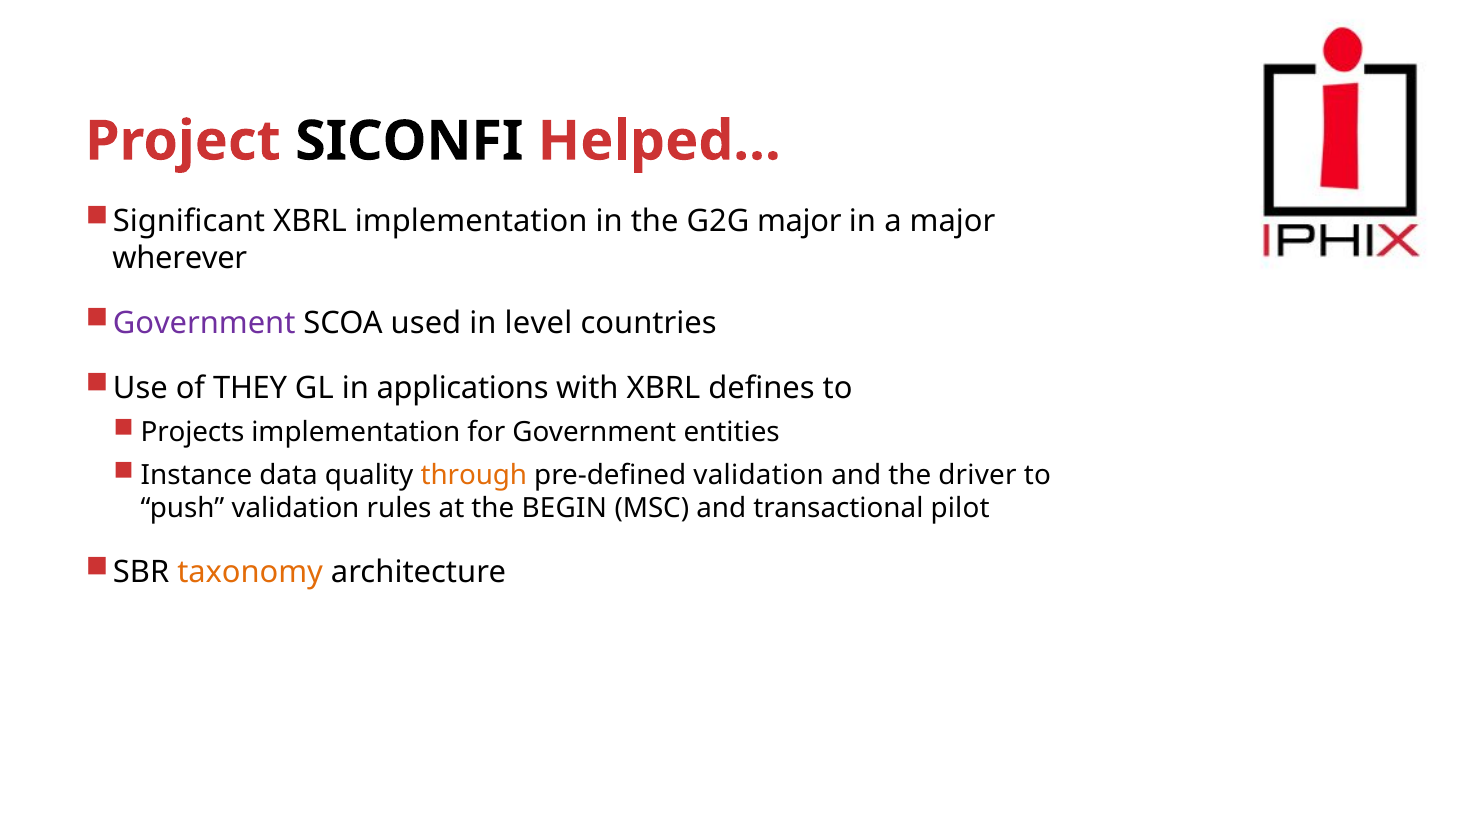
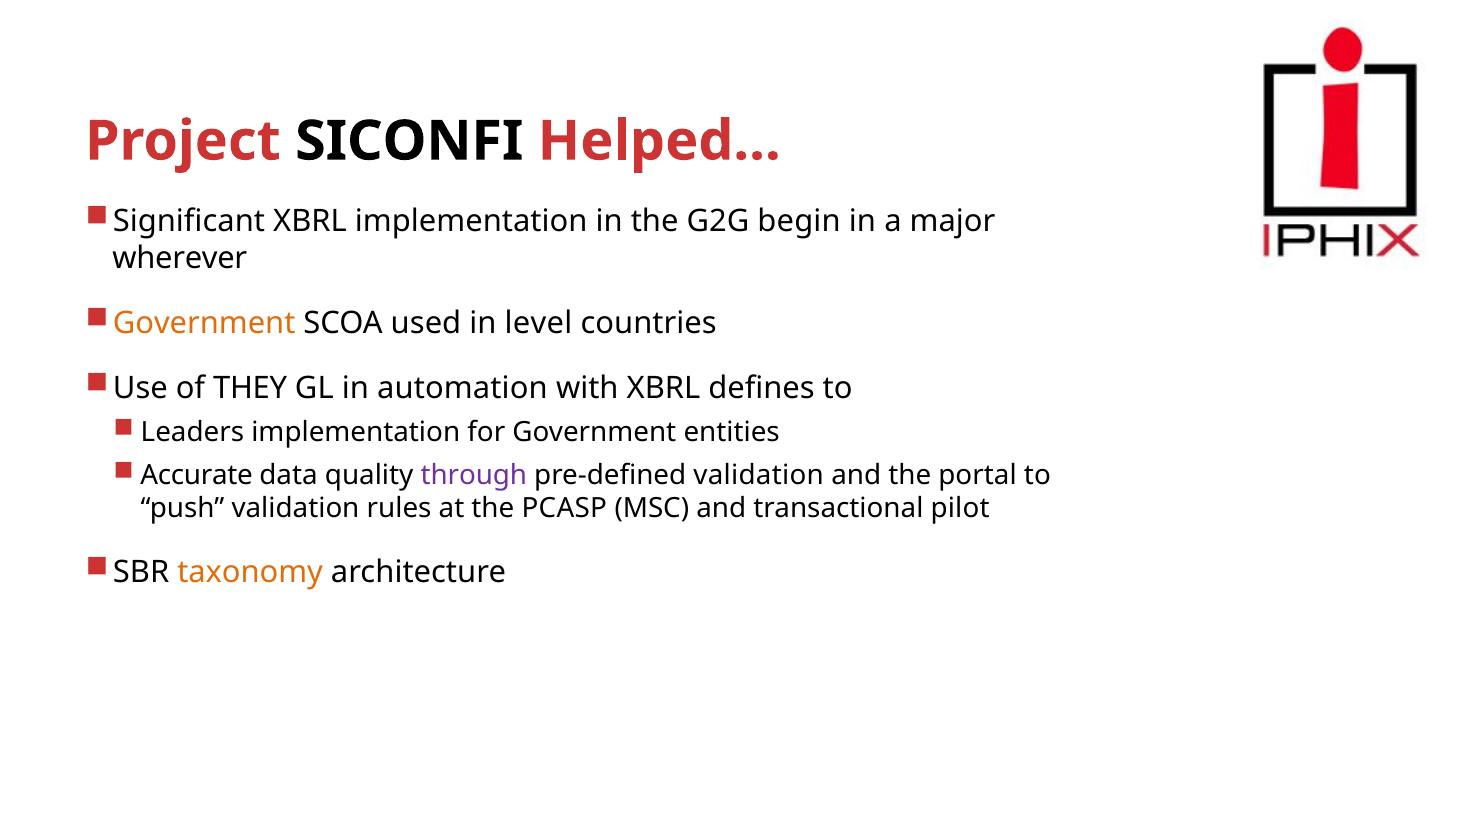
G2G major: major -> begin
Government at (204, 323) colour: purple -> orange
applications: applications -> automation
Projects: Projects -> Leaders
Instance: Instance -> Accurate
through colour: orange -> purple
driver: driver -> portal
BEGIN: BEGIN -> PCASP
